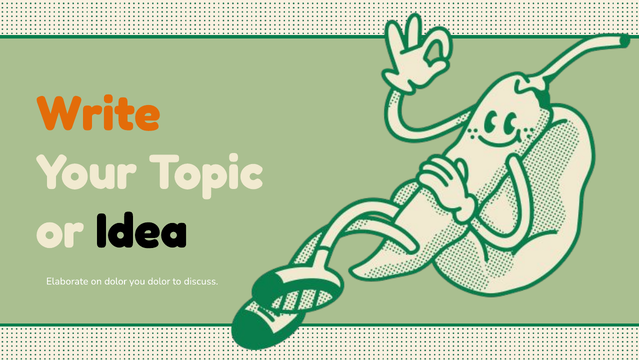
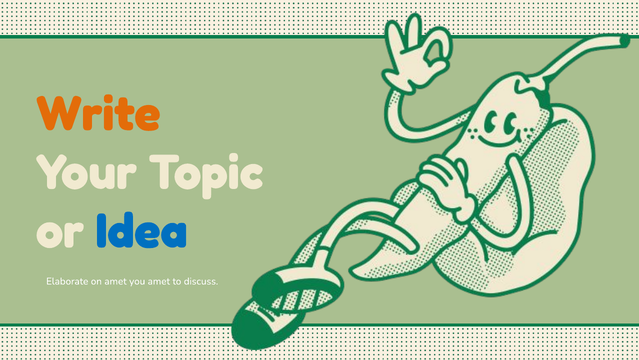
Idea colour: black -> blue
on dolor: dolor -> amet
you dolor: dolor -> amet
